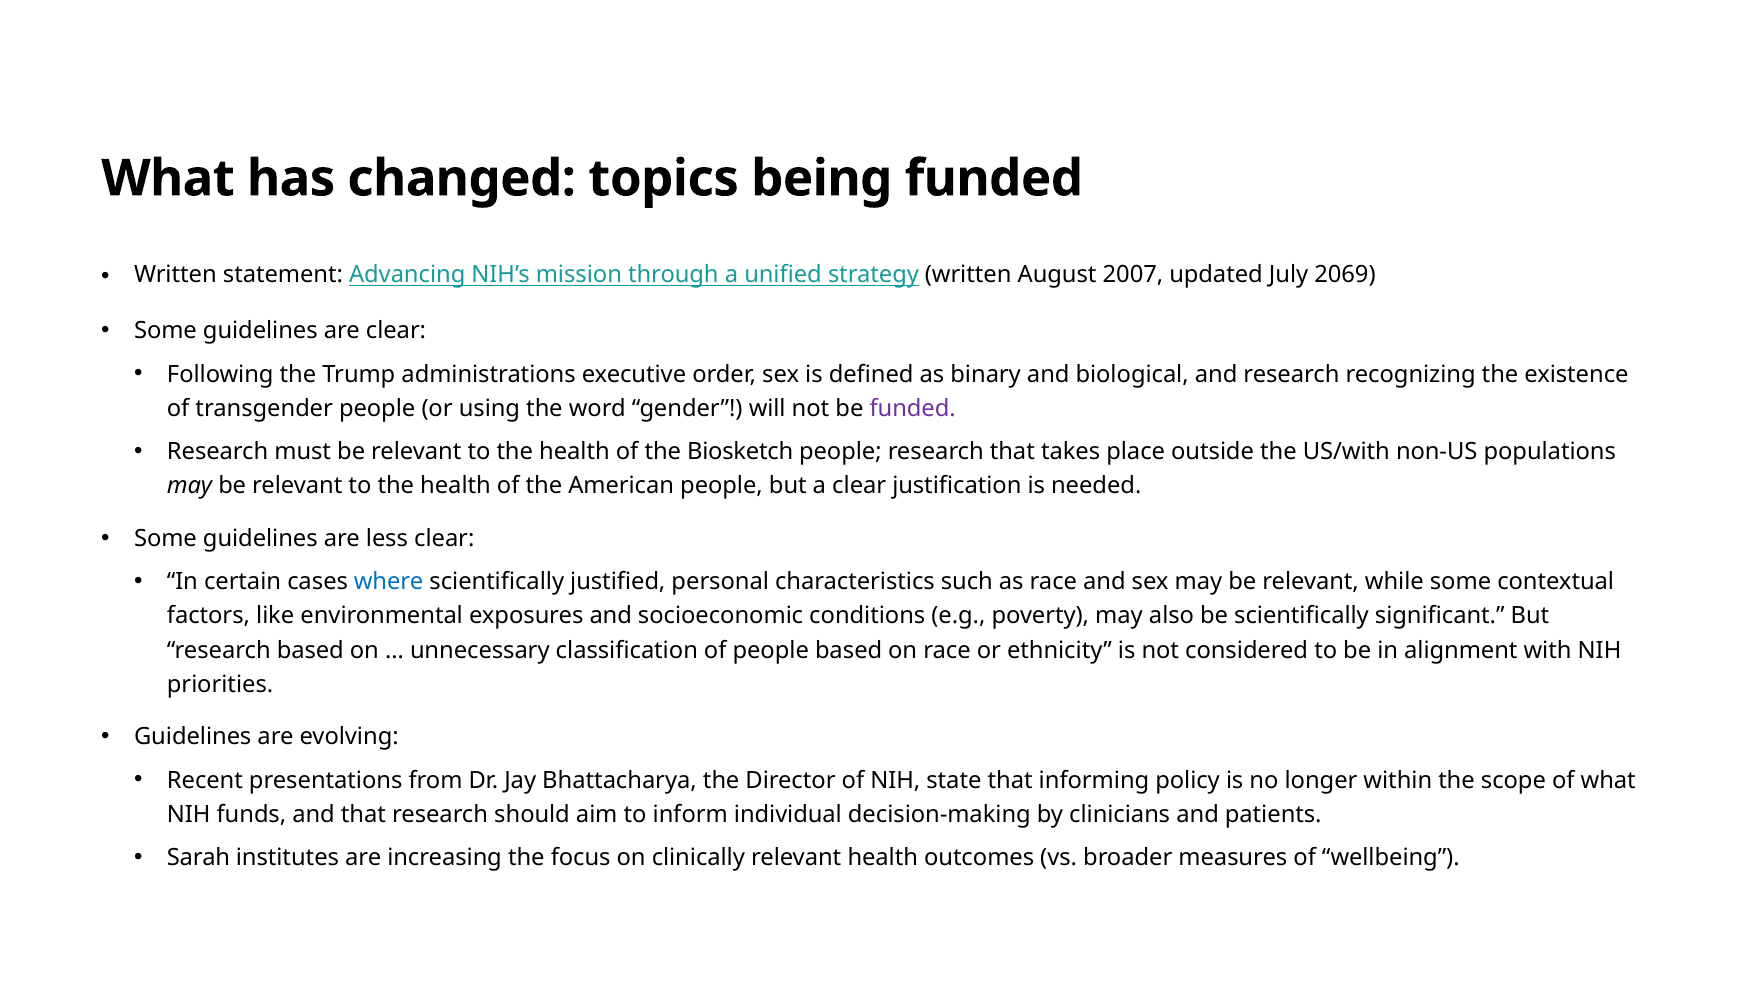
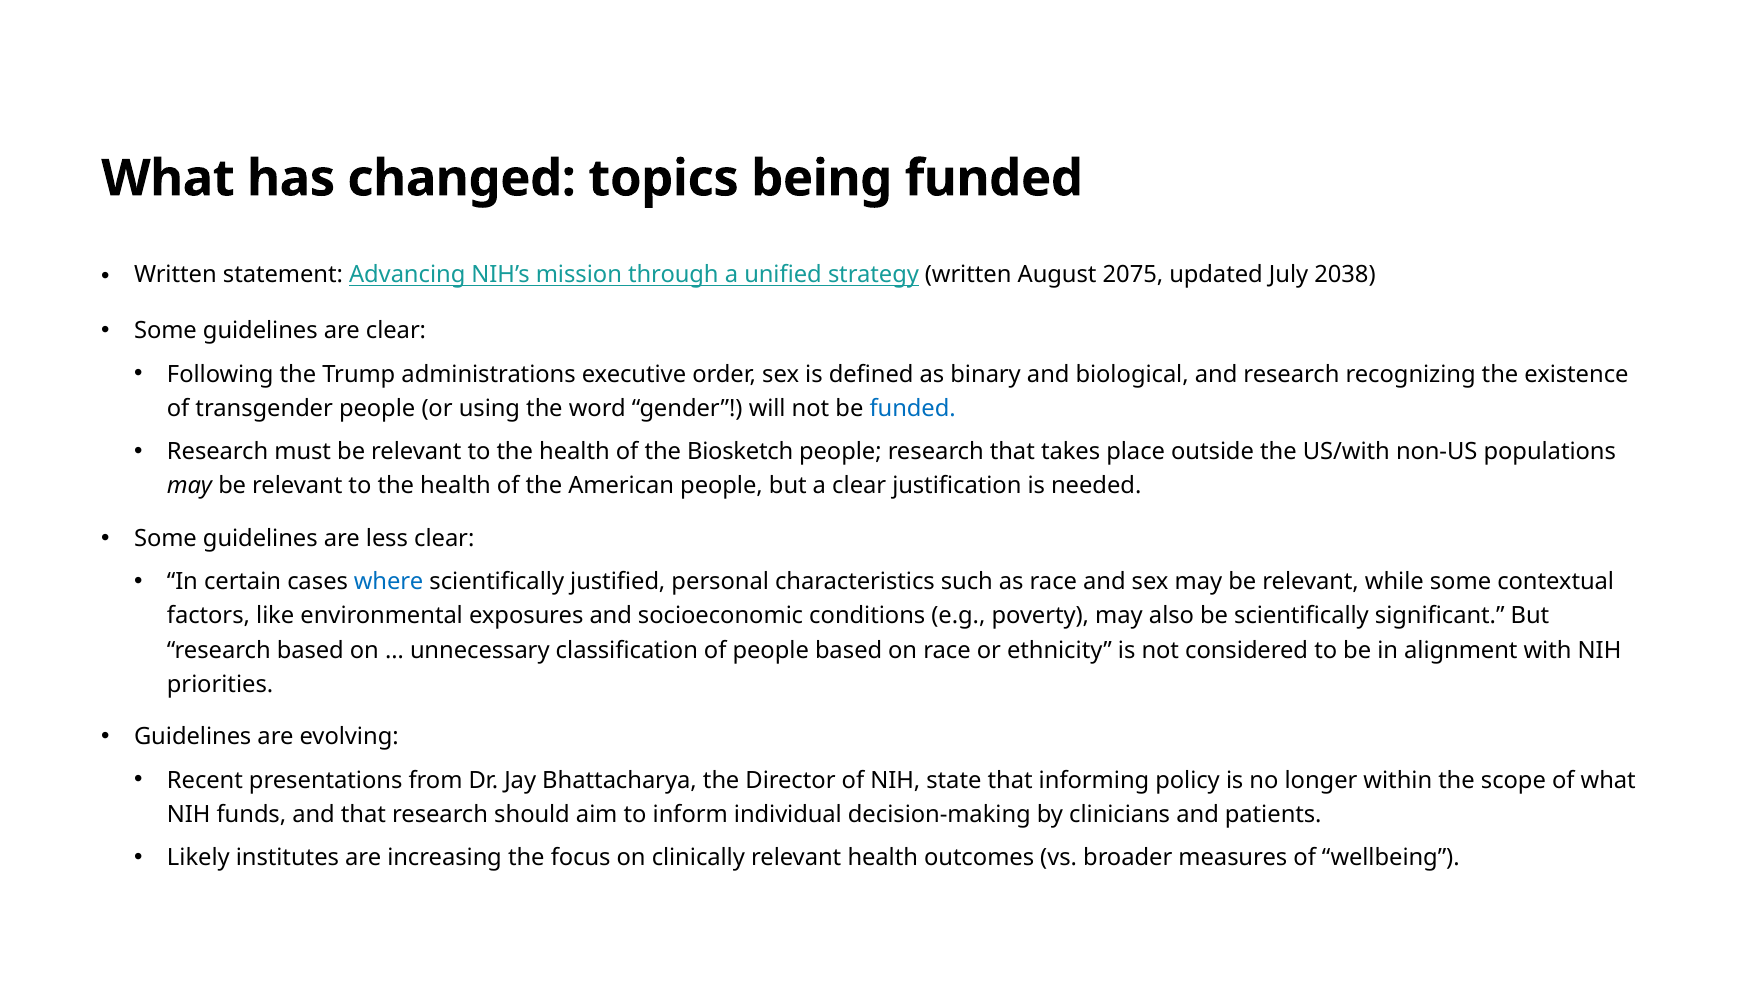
2007: 2007 -> 2075
2069: 2069 -> 2038
funded at (913, 408) colour: purple -> blue
Sarah: Sarah -> Likely
